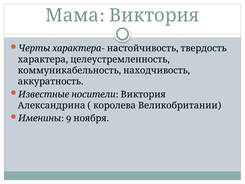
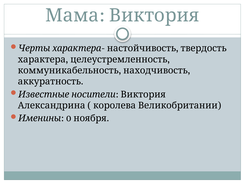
9: 9 -> 0
